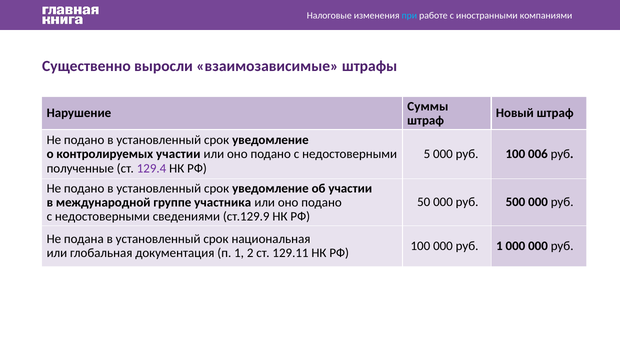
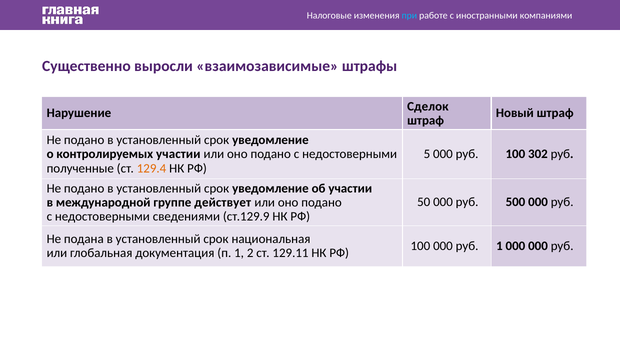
Суммы: Суммы -> Сделок
006: 006 -> 302
129.4 colour: purple -> orange
участника: участника -> действует
